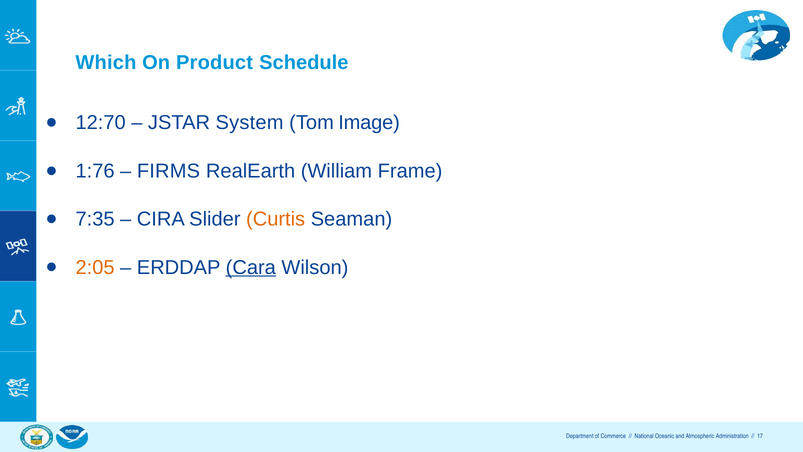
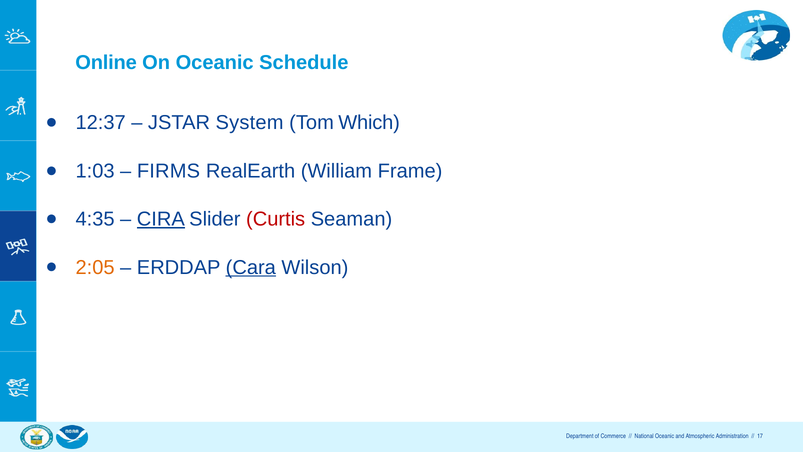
Which: Which -> Online
On Product: Product -> Oceanic
12:70: 12:70 -> 12:37
Image: Image -> Which
1:76: 1:76 -> 1:03
7:35: 7:35 -> 4:35
CIRA underline: none -> present
Curtis colour: orange -> red
